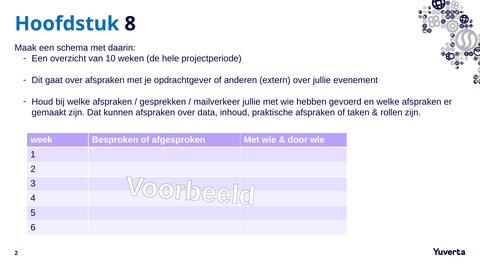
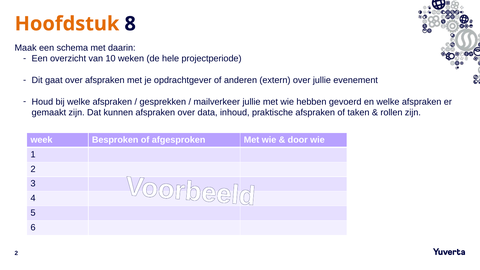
Hoofdstuk colour: blue -> orange
